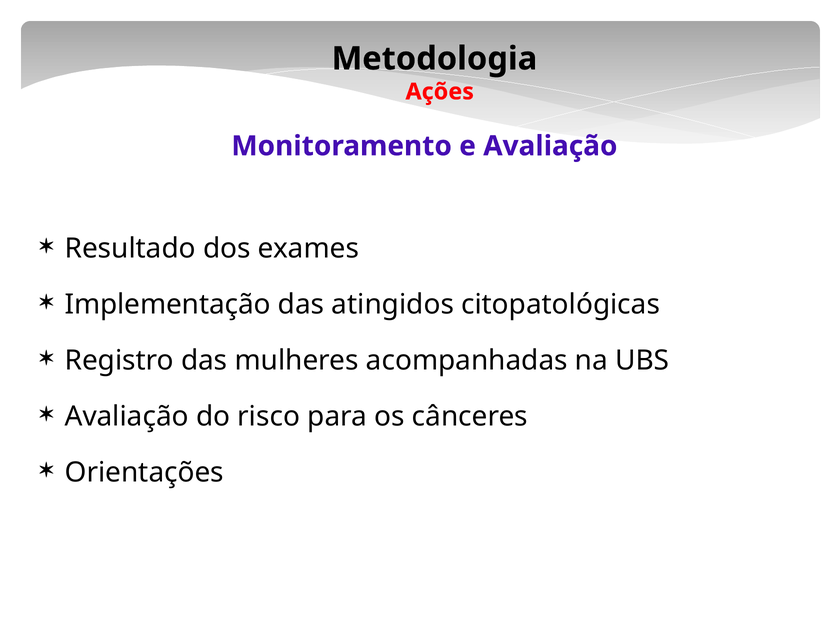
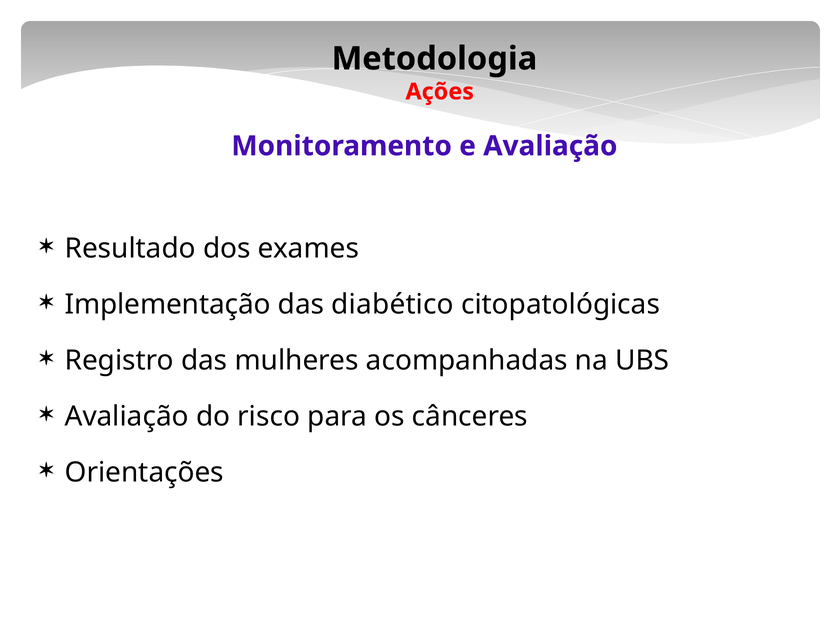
atingidos: atingidos -> diabético
